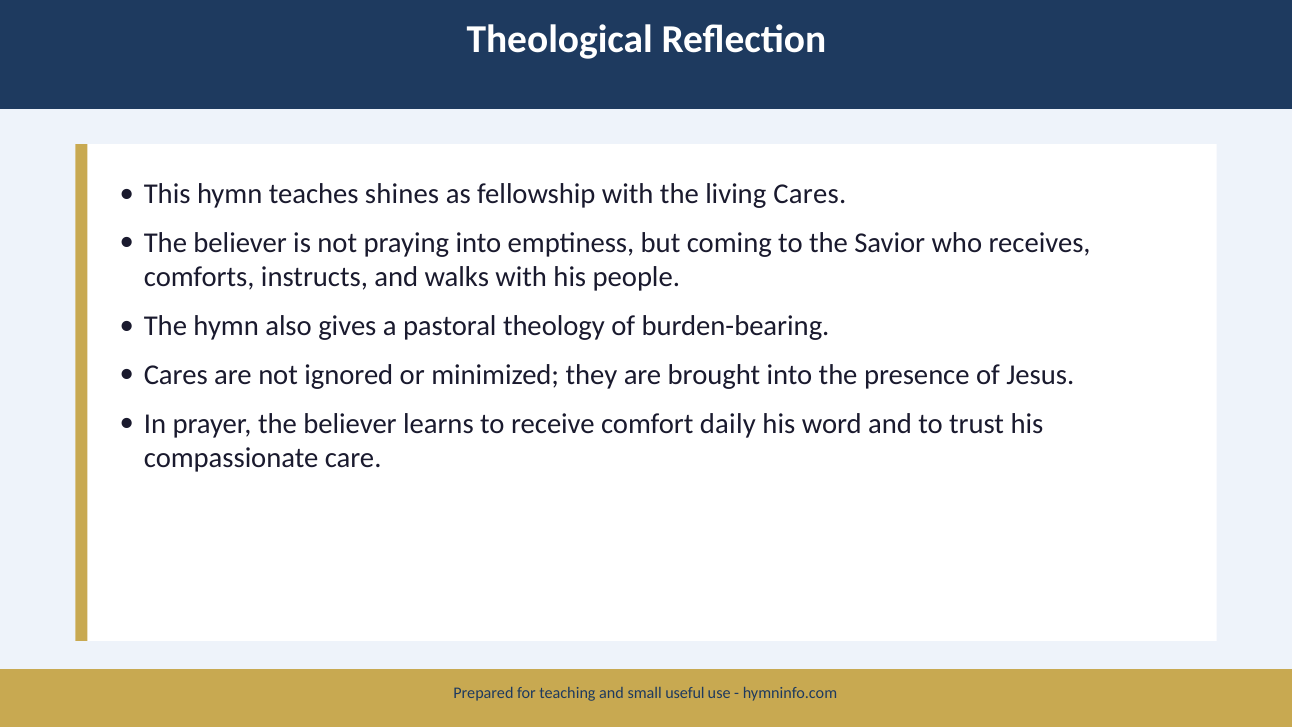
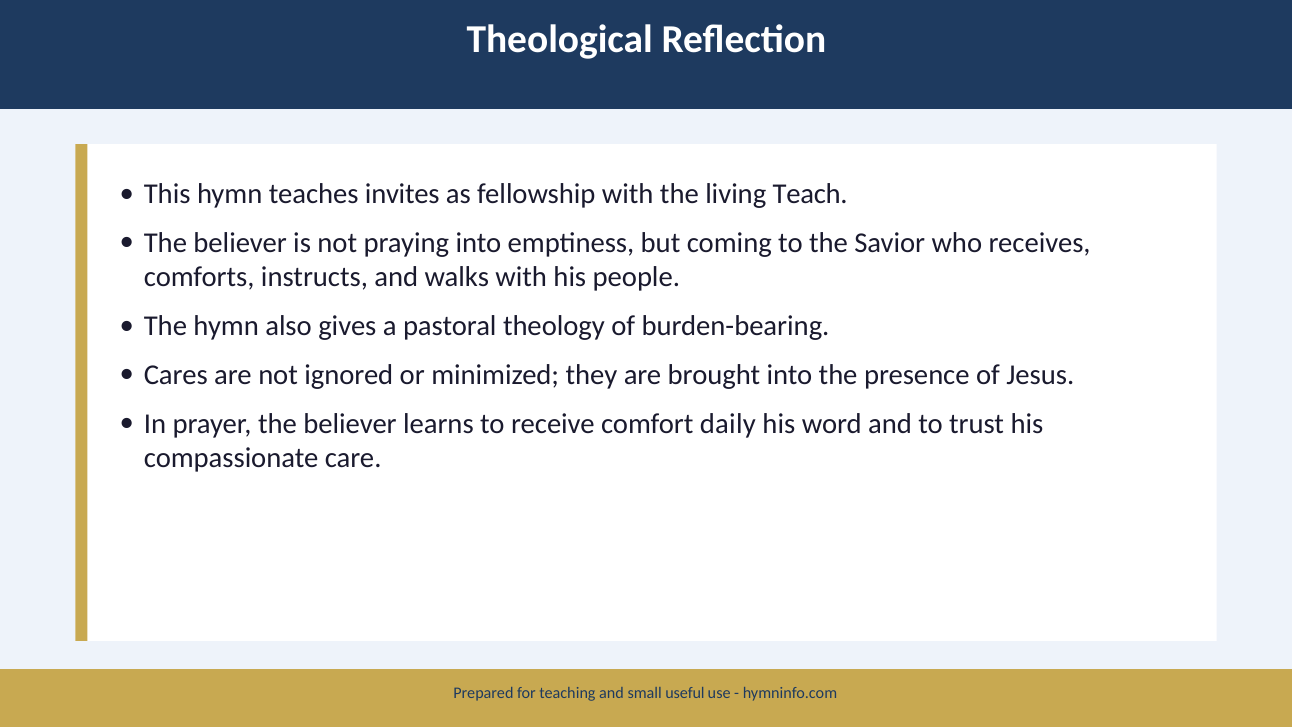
shines: shines -> invites
living Cares: Cares -> Teach
